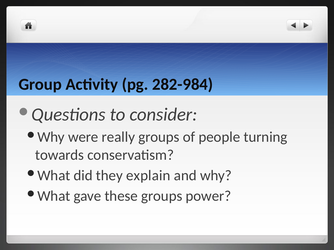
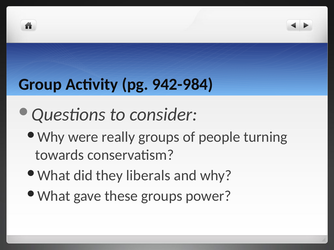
282-984: 282-984 -> 942-984
explain: explain -> liberals
